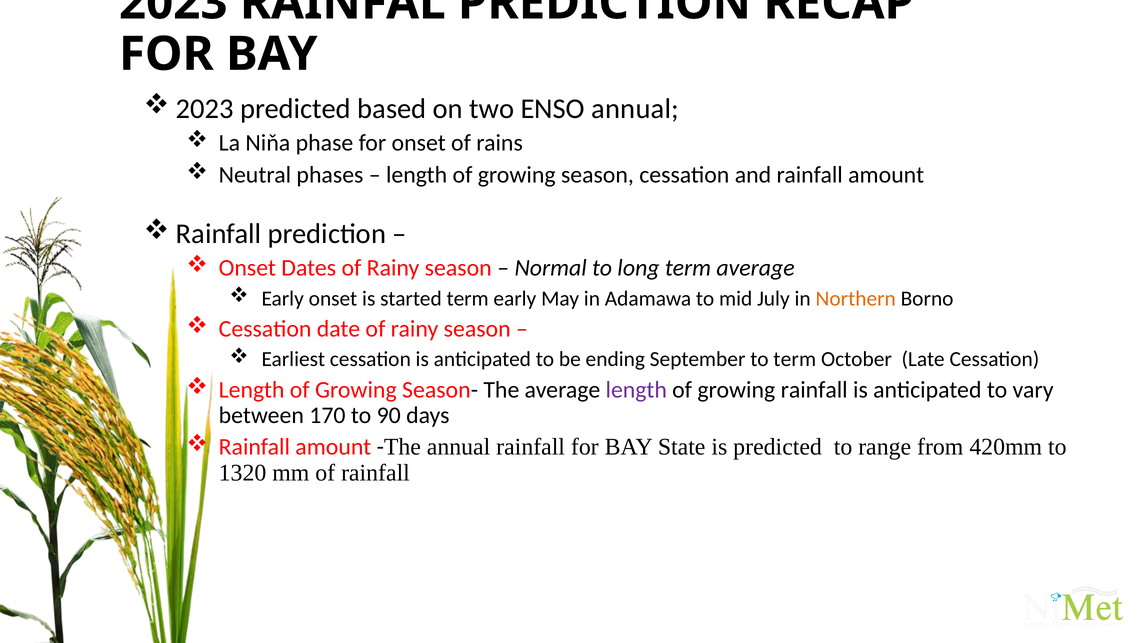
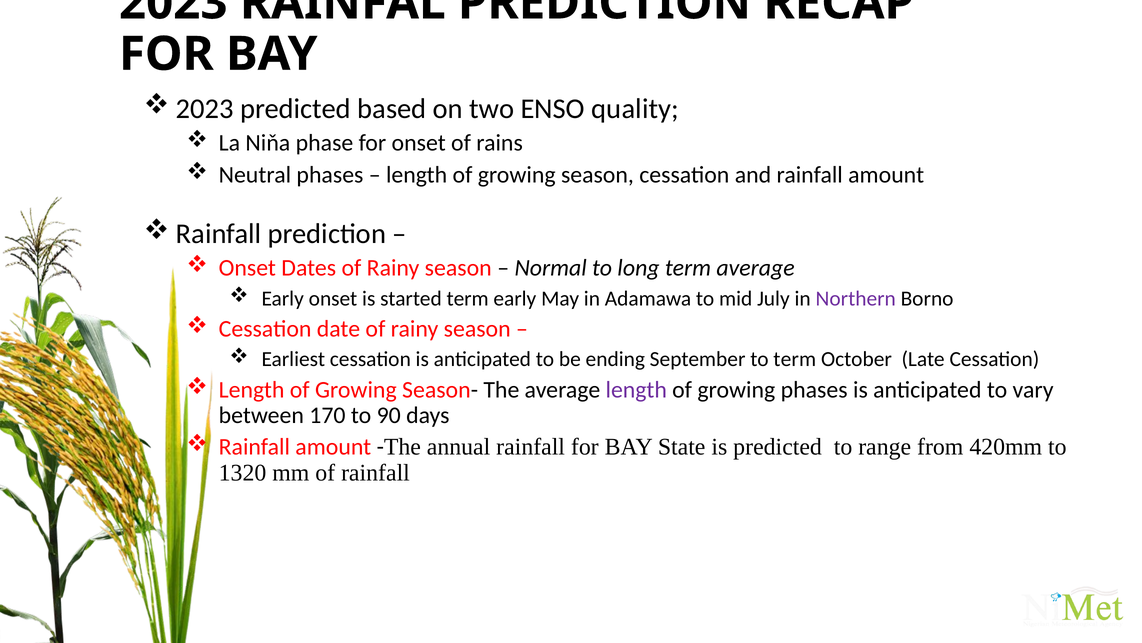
ENSO annual: annual -> quality
Northern colour: orange -> purple
growing rainfall: rainfall -> phases
